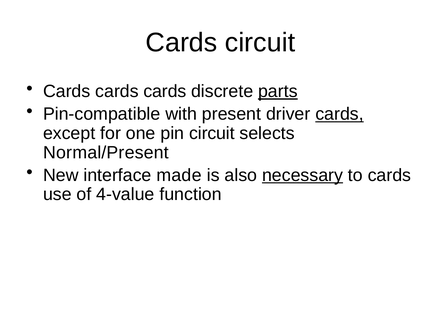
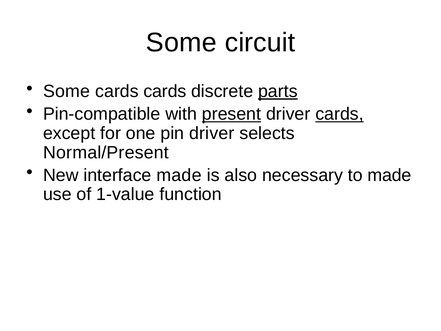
Cards at (182, 43): Cards -> Some
Cards at (67, 91): Cards -> Some
present underline: none -> present
pin circuit: circuit -> driver
necessary underline: present -> none
to cards: cards -> made
4-value: 4-value -> 1-value
